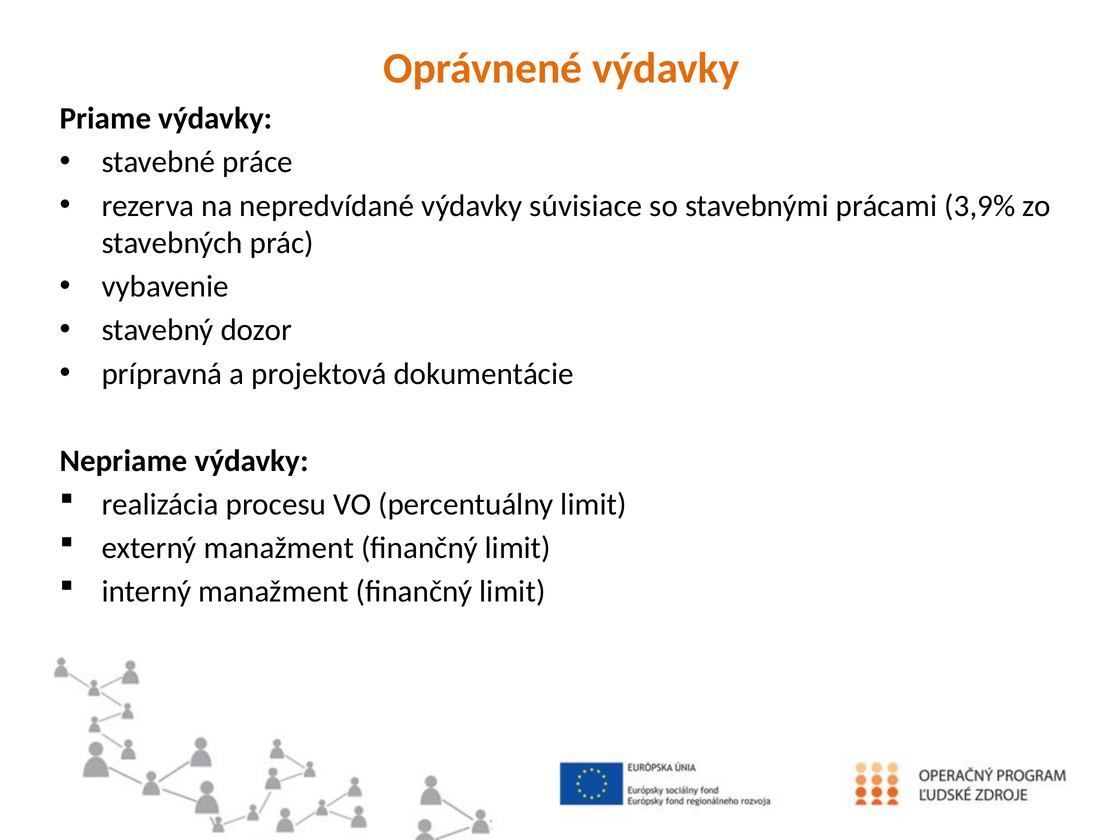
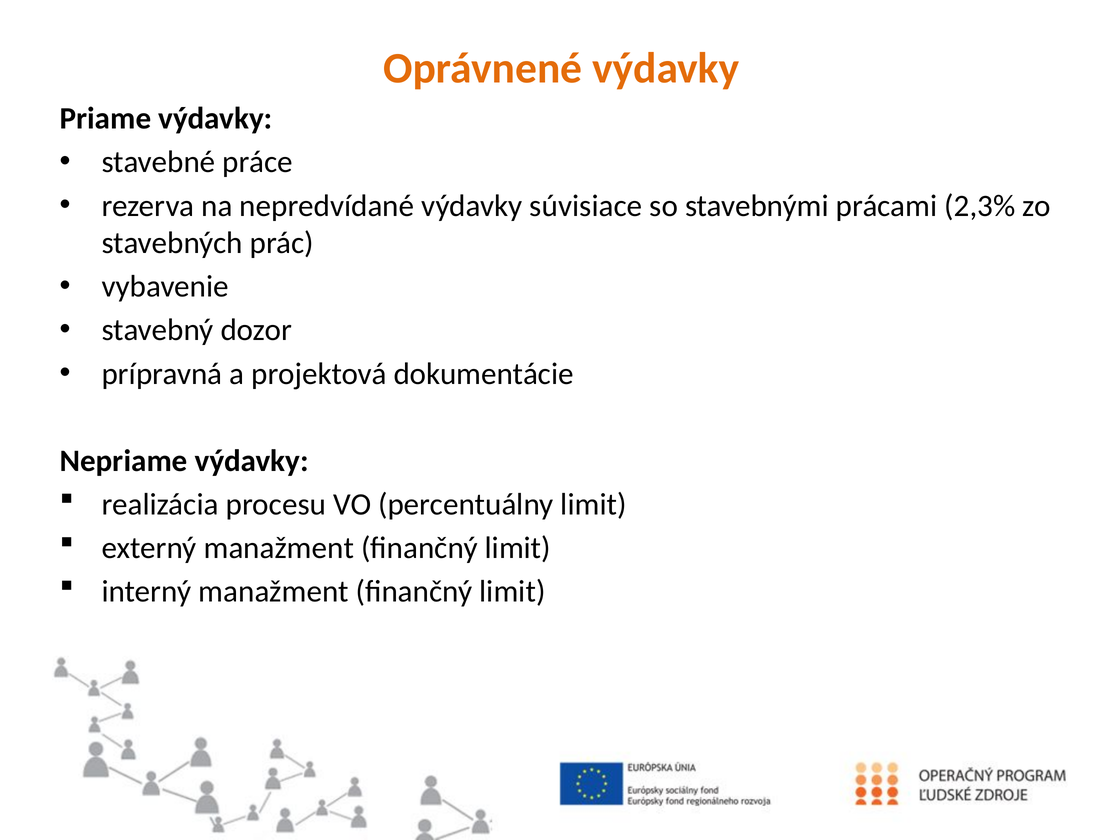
3,9%: 3,9% -> 2,3%
